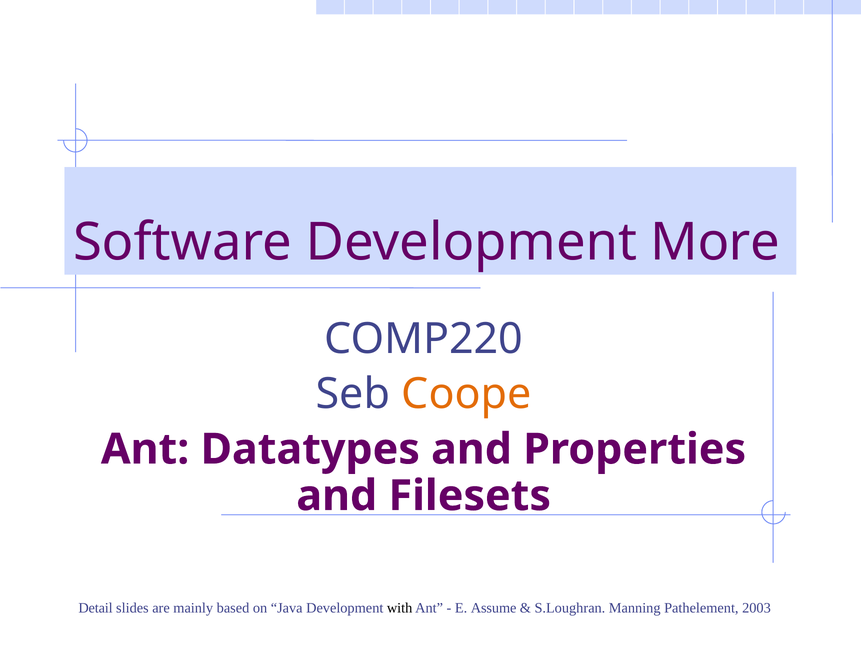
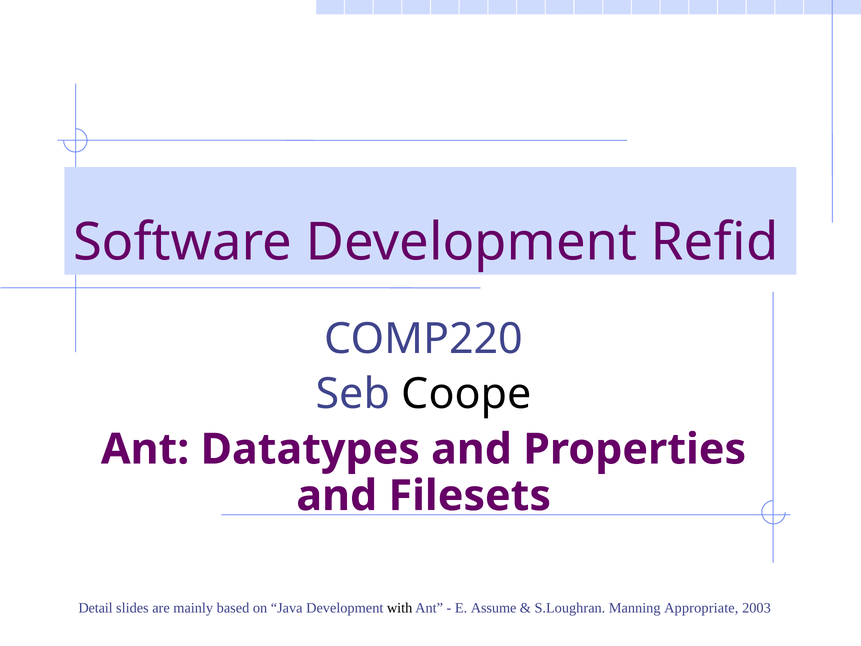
More: More -> Refid
Coope colour: orange -> black
Pathelement: Pathelement -> Appropriate
